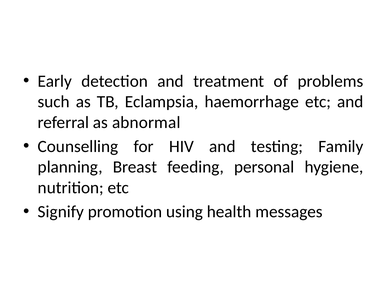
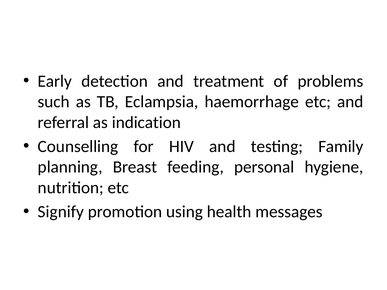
abnormal: abnormal -> indication
